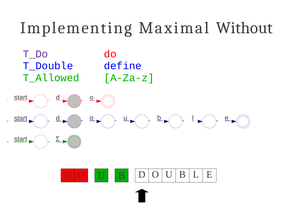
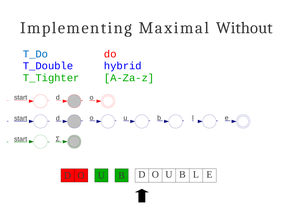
T_Do colour: purple -> blue
define: define -> hybrid
T_Allowed: T_Allowed -> T_Tighter
